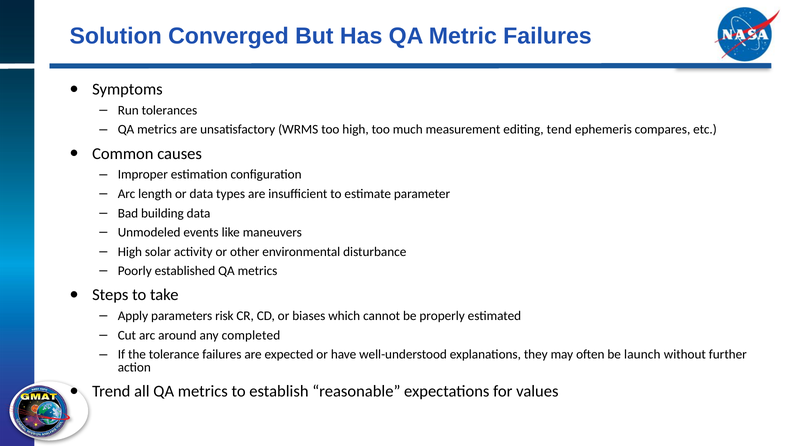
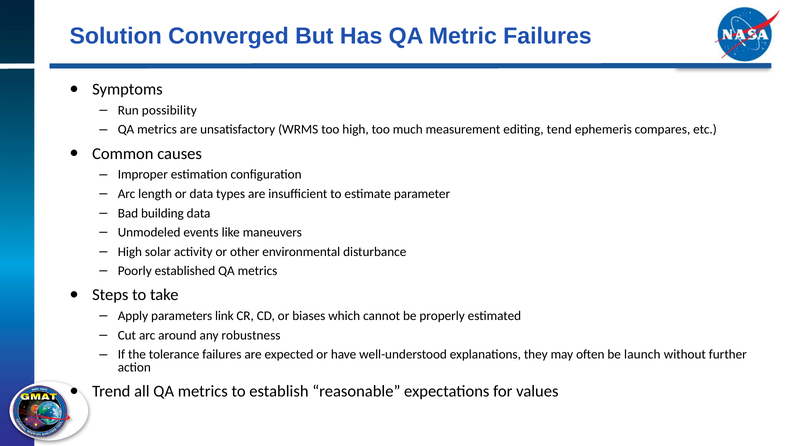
tolerances: tolerances -> possibility
risk: risk -> link
completed: completed -> robustness
